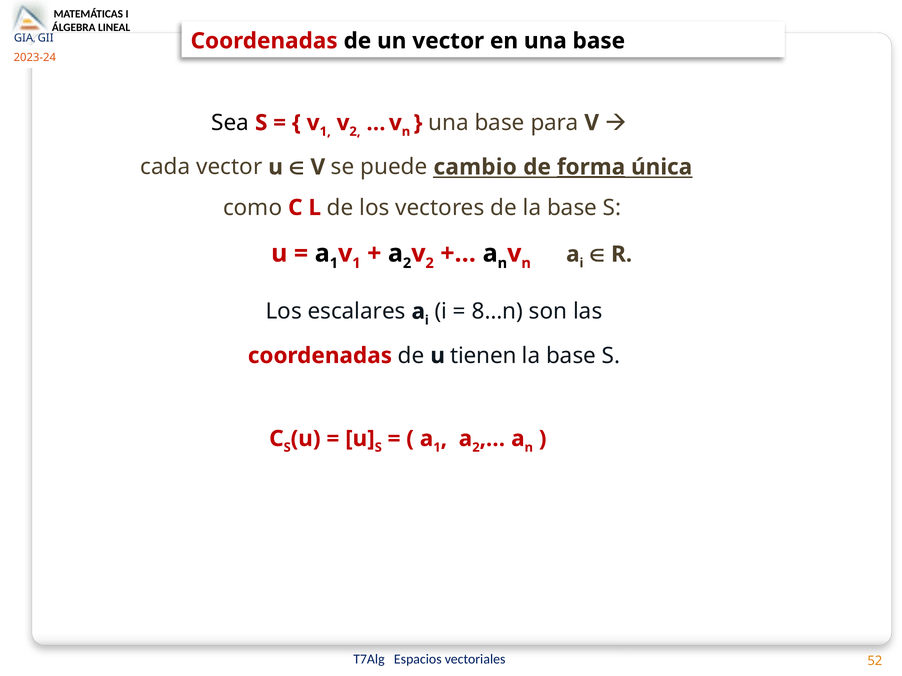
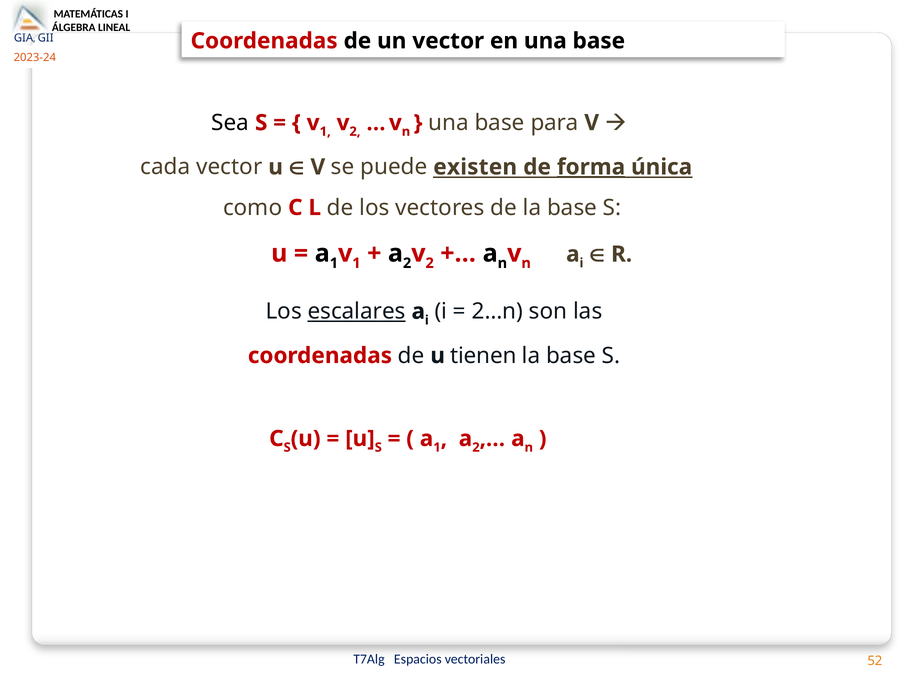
cambio: cambio -> existen
escalares underline: none -> present
8…n: 8…n -> 2…n
